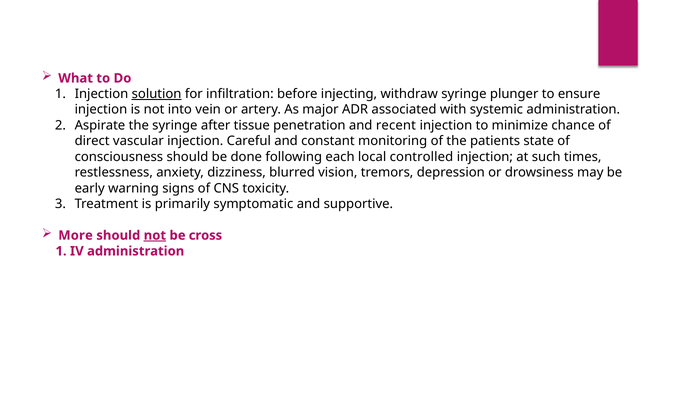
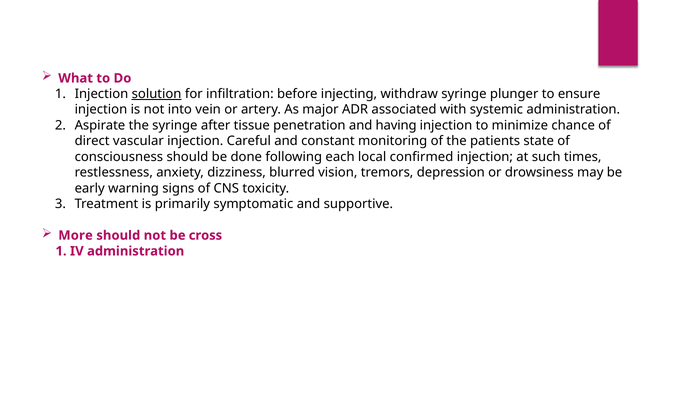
recent: recent -> having
controlled: controlled -> confirmed
not at (155, 236) underline: present -> none
